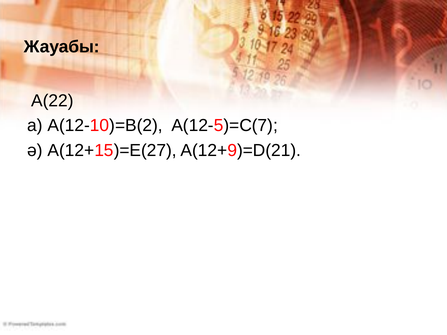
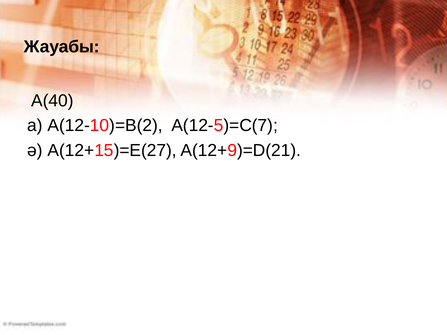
А(22: А(22 -> А(40
